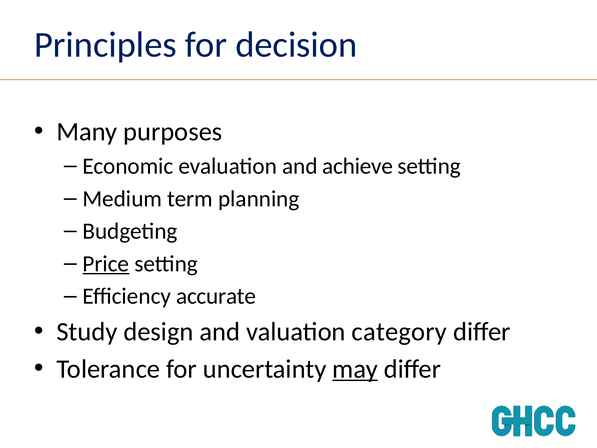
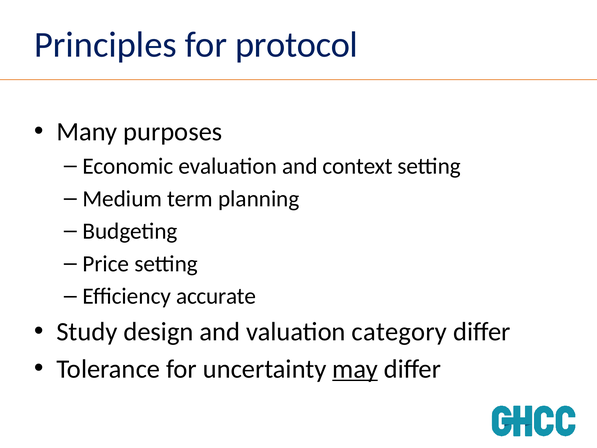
decision: decision -> protocol
achieve: achieve -> context
Price underline: present -> none
